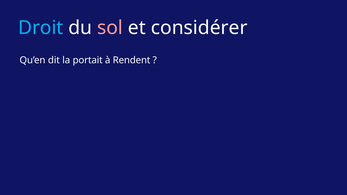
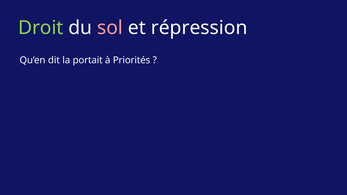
Droit colour: light blue -> light green
considérer: considérer -> répression
Rendent: Rendent -> Priorités
